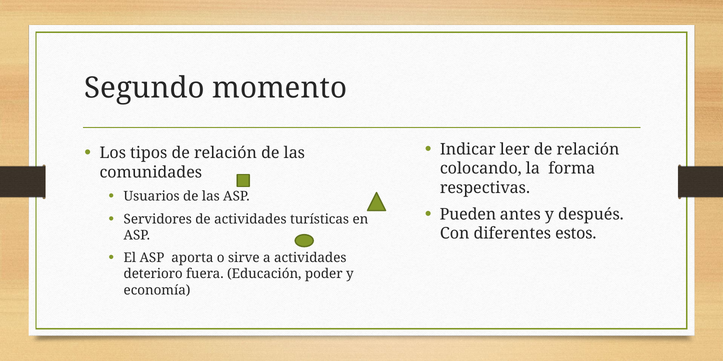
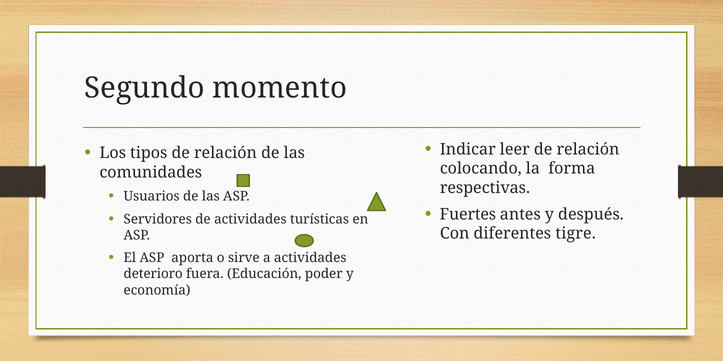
Pueden: Pueden -> Fuertes
estos: estos -> tigre
